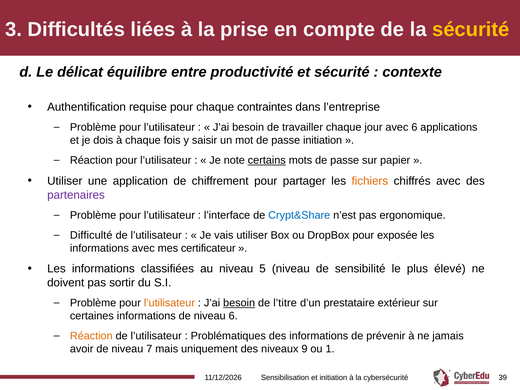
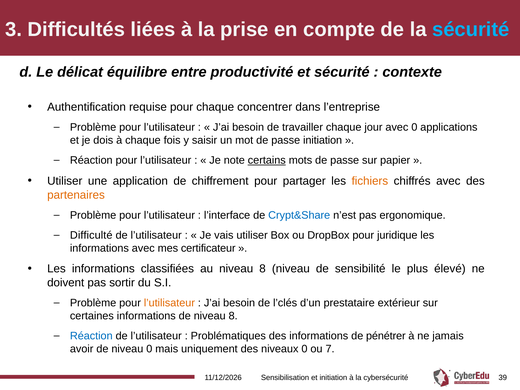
sécurité at (471, 30) colour: yellow -> light blue
contraintes: contraintes -> concentrer
avec 6: 6 -> 0
partenaires colour: purple -> orange
exposée: exposée -> juridique
au niveau 5: 5 -> 8
besoin at (239, 303) underline: present -> none
l’titre: l’titre -> l’clés
de niveau 6: 6 -> 8
Réaction at (91, 336) colour: orange -> blue
prévenir: prévenir -> pénétrer
niveau 7: 7 -> 0
niveaux 9: 9 -> 0
1: 1 -> 7
